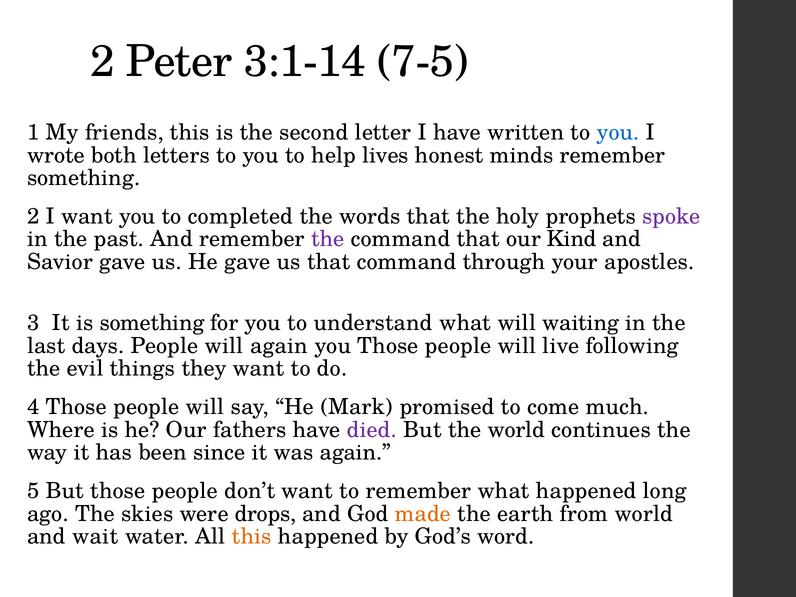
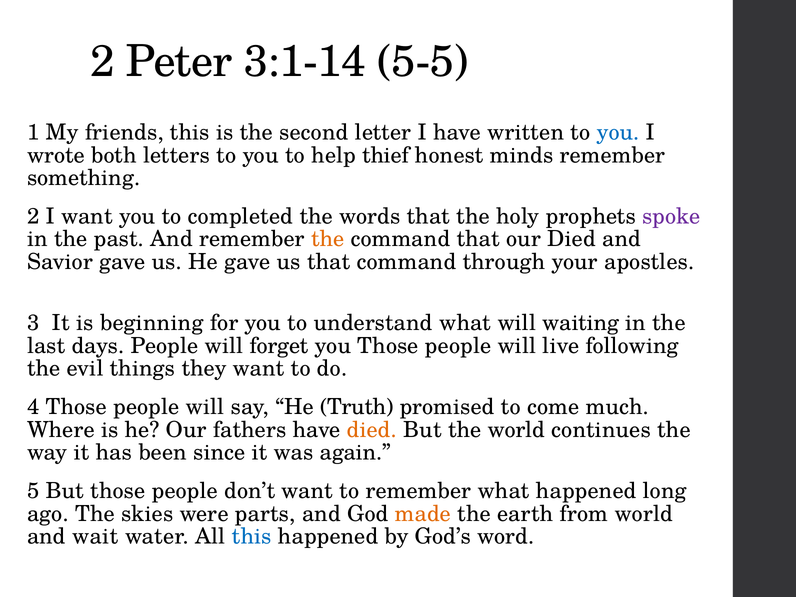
7-5: 7-5 -> 5-5
lives: lives -> thief
the at (328, 239) colour: purple -> orange
our Kind: Kind -> Died
is something: something -> beginning
will again: again -> forget
Mark: Mark -> Truth
died at (372, 430) colour: purple -> orange
drops: drops -> parts
this at (252, 536) colour: orange -> blue
